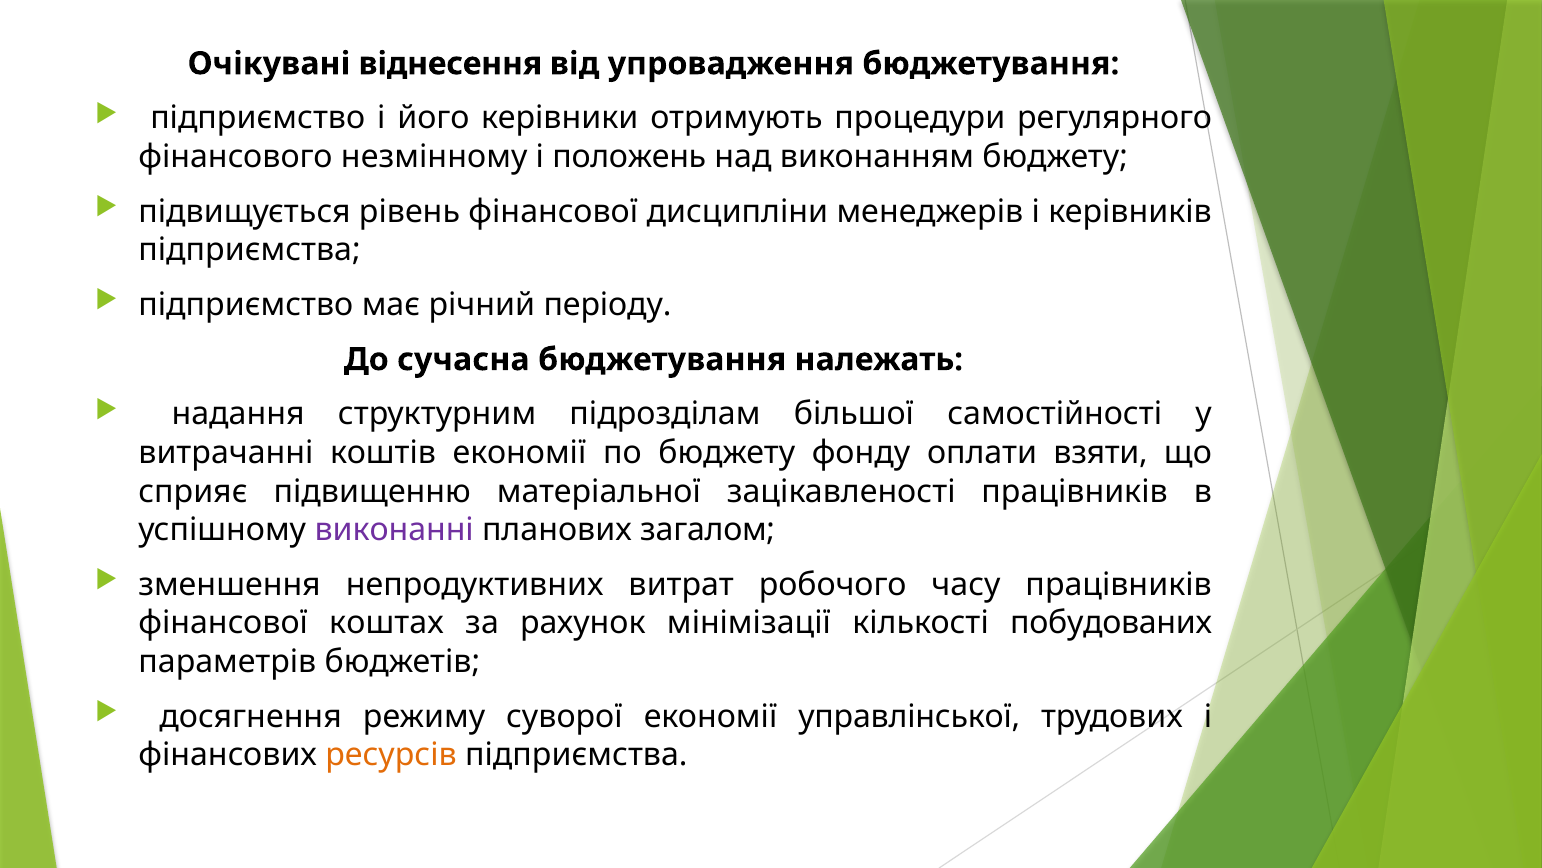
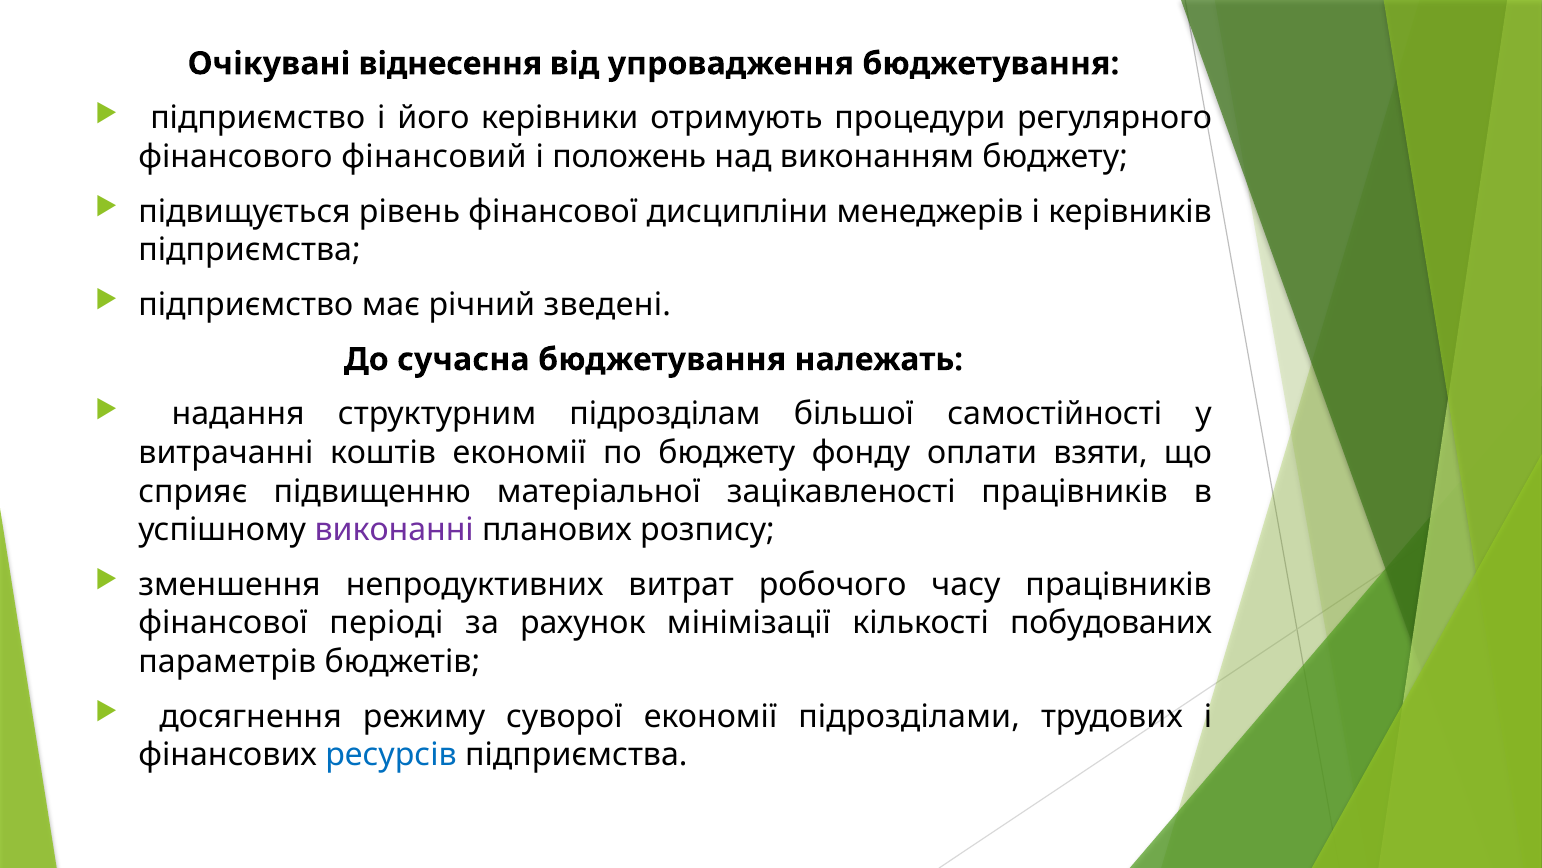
незмінному: незмінному -> фінансовий
періоду: періоду -> зведені
загалом: загалом -> розпису
коштах: коштах -> періоді
управлінської: управлінської -> підрозділами
ресурсів colour: orange -> blue
